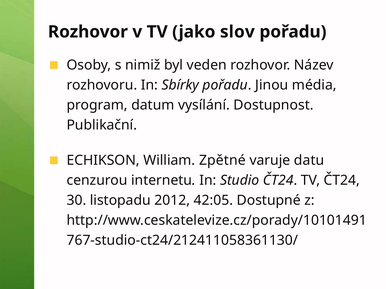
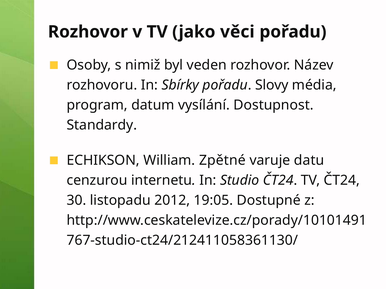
slov: slov -> věci
Jinou: Jinou -> Slovy
Publikační: Publikační -> Standardy
42:05: 42:05 -> 19:05
